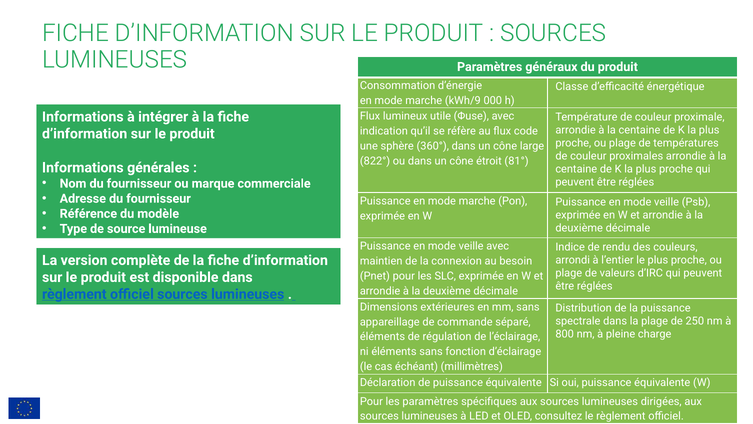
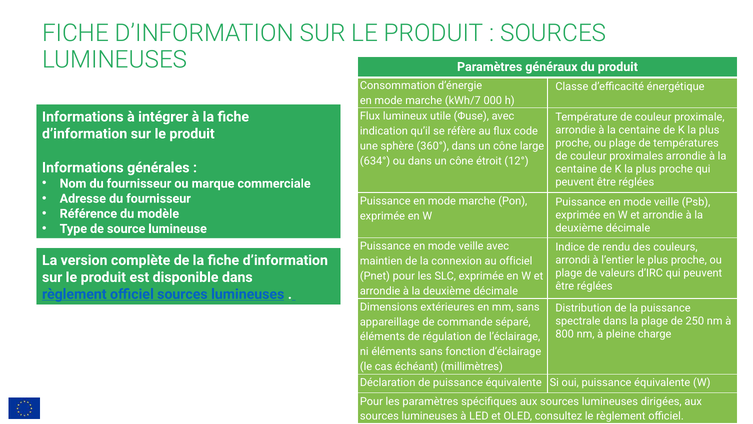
kWh/9: kWh/9 -> kWh/7
822°: 822° -> 634°
81°: 81° -> 12°
au besoin: besoin -> officiel
